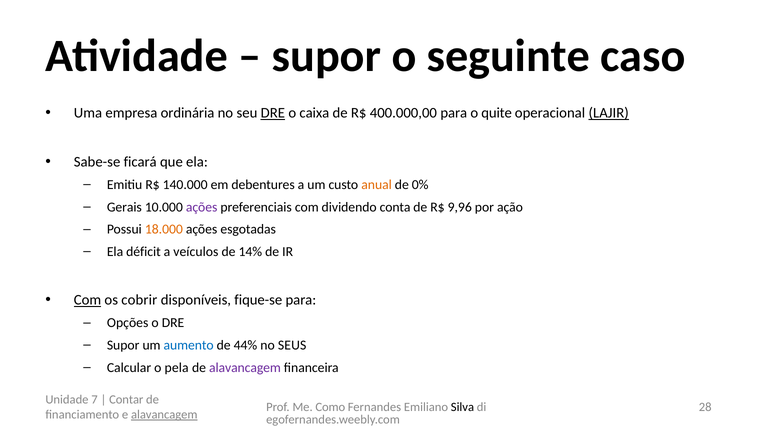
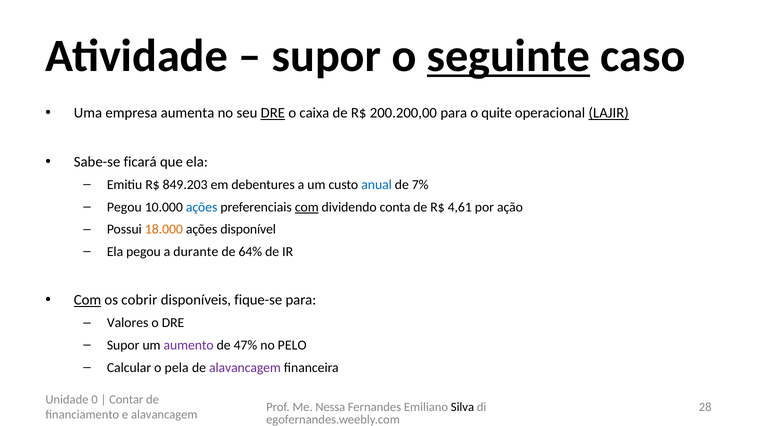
seguinte underline: none -> present
ordinária: ordinária -> aumenta
400.000,00: 400.000,00 -> 200.200,00
140.000: 140.000 -> 849.203
anual colour: orange -> blue
0%: 0% -> 7%
Gerais at (124, 207): Gerais -> Pegou
ações at (202, 207) colour: purple -> blue
com at (307, 207) underline: none -> present
9,96: 9,96 -> 4,61
esgotadas: esgotadas -> disponível
Ela déficit: déficit -> pegou
veículos: veículos -> durante
14%: 14% -> 64%
Opções: Opções -> Valores
aumento colour: blue -> purple
44%: 44% -> 47%
SEUS: SEUS -> PELO
7: 7 -> 0
Como: Como -> Nessa
alavancagem at (164, 414) underline: present -> none
